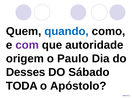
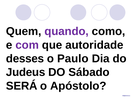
quando colour: blue -> purple
origem: origem -> desses
Desses: Desses -> Judeus
TODA: TODA -> SERÁ
